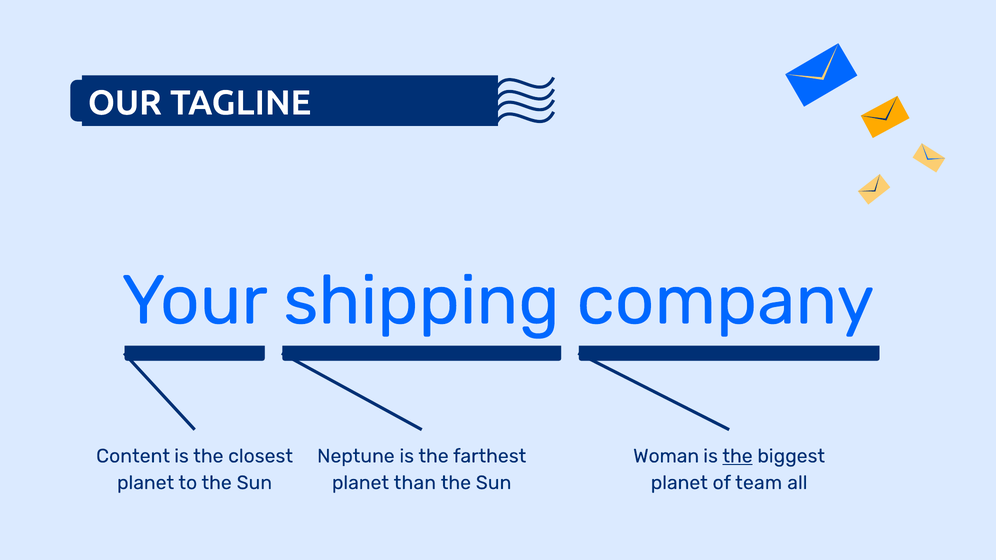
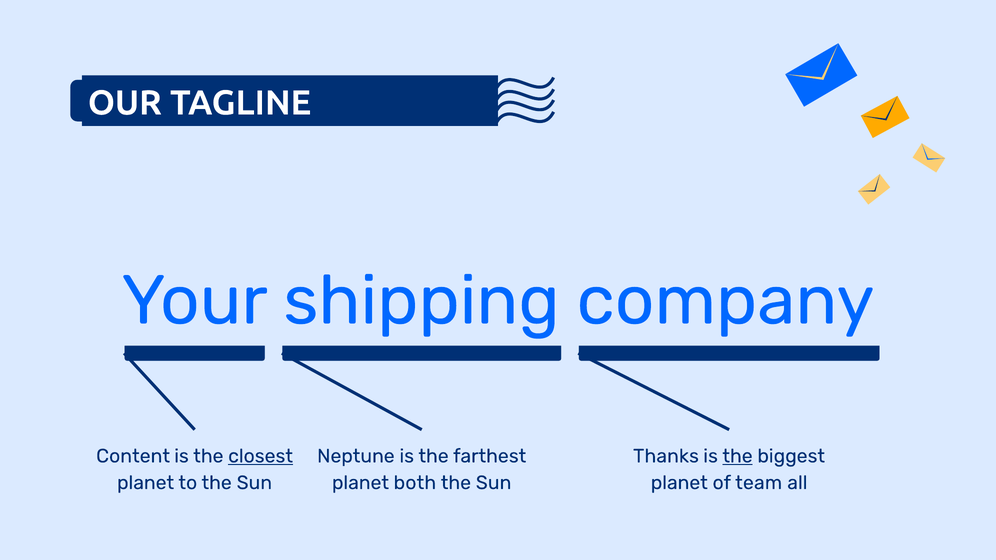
closest underline: none -> present
Woman: Woman -> Thanks
than: than -> both
